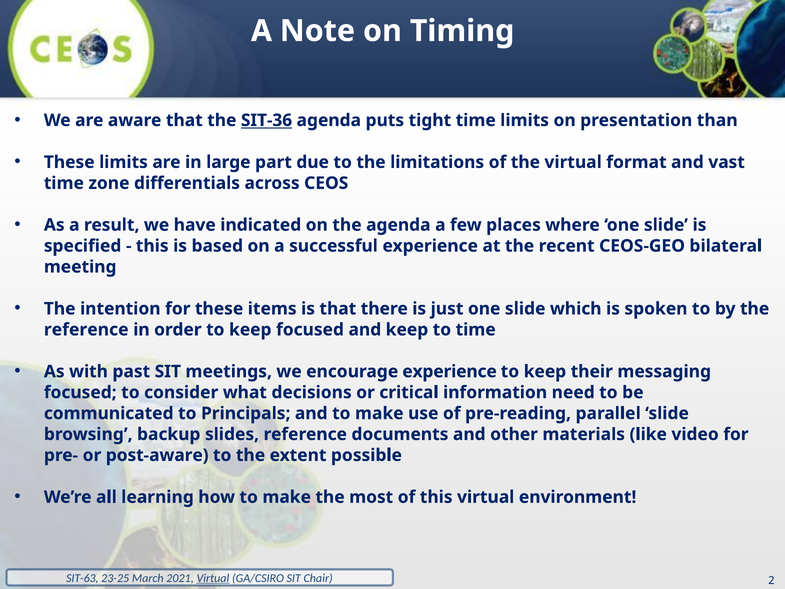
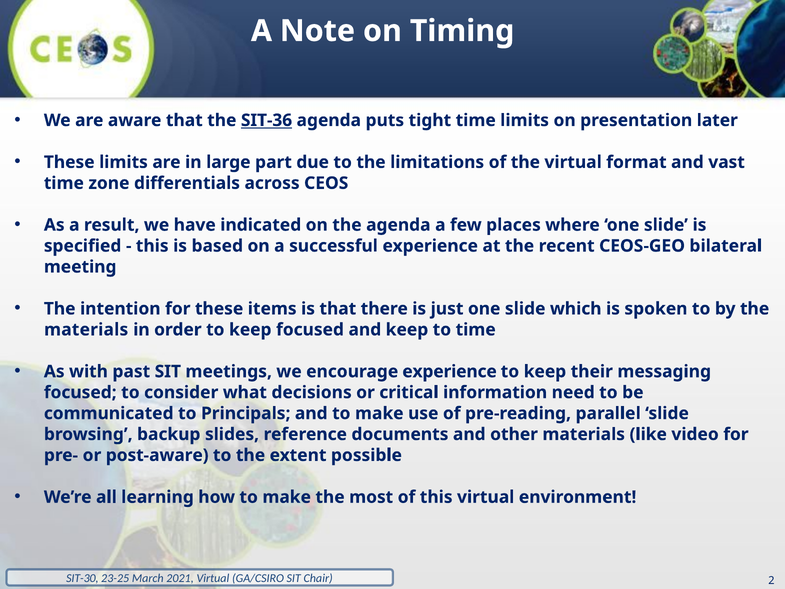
than: than -> later
reference at (86, 330): reference -> materials
SIT-63: SIT-63 -> SIT-30
Virtual at (213, 578) underline: present -> none
